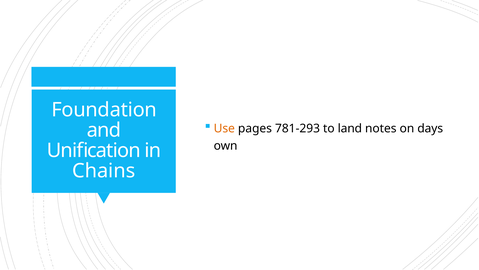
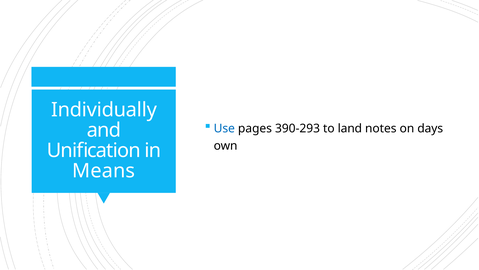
Foundation: Foundation -> Individually
Use colour: orange -> blue
781-293: 781-293 -> 390-293
Chains: Chains -> Means
